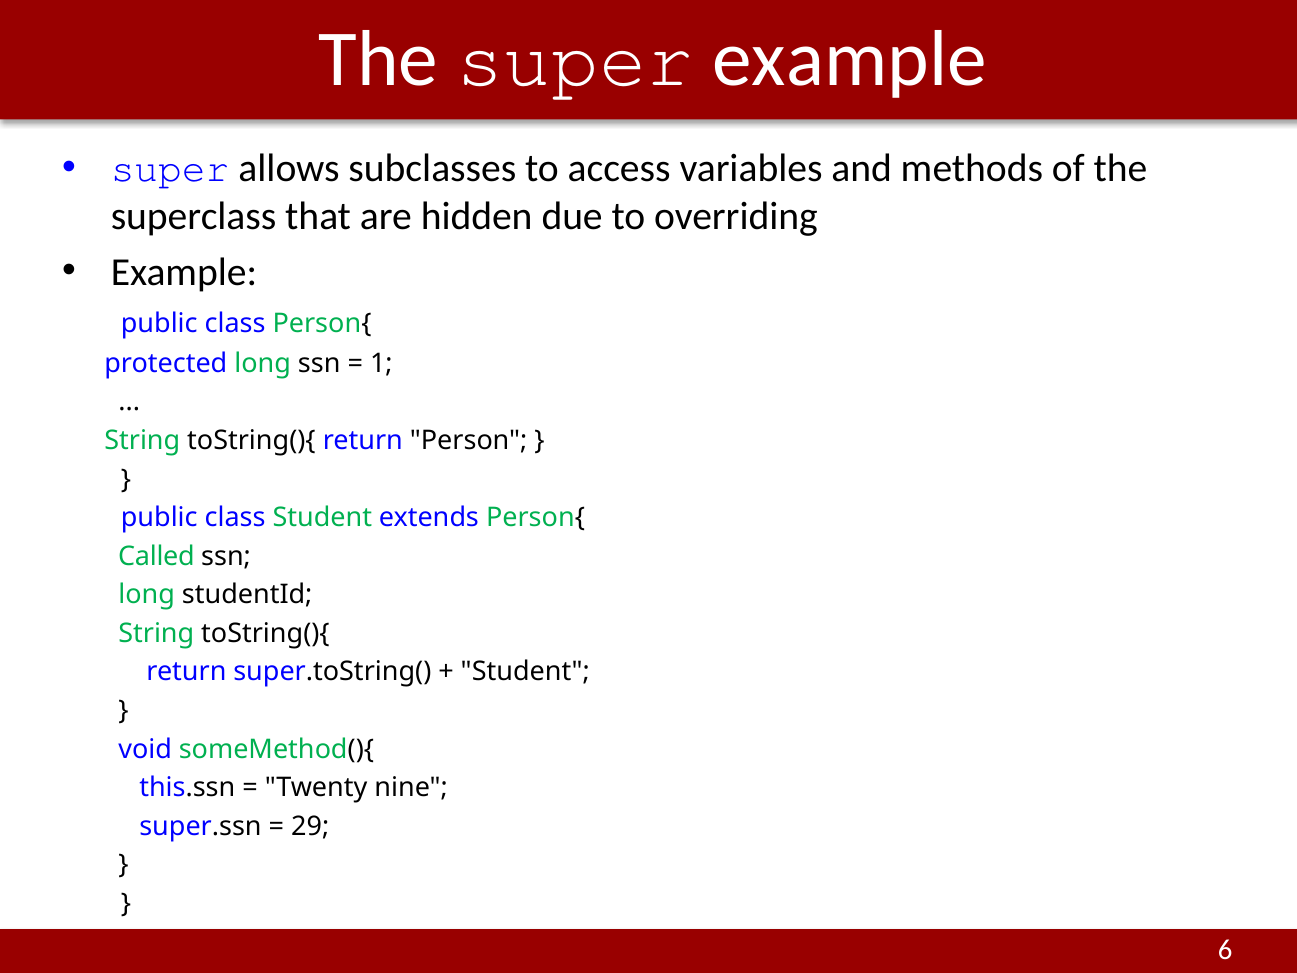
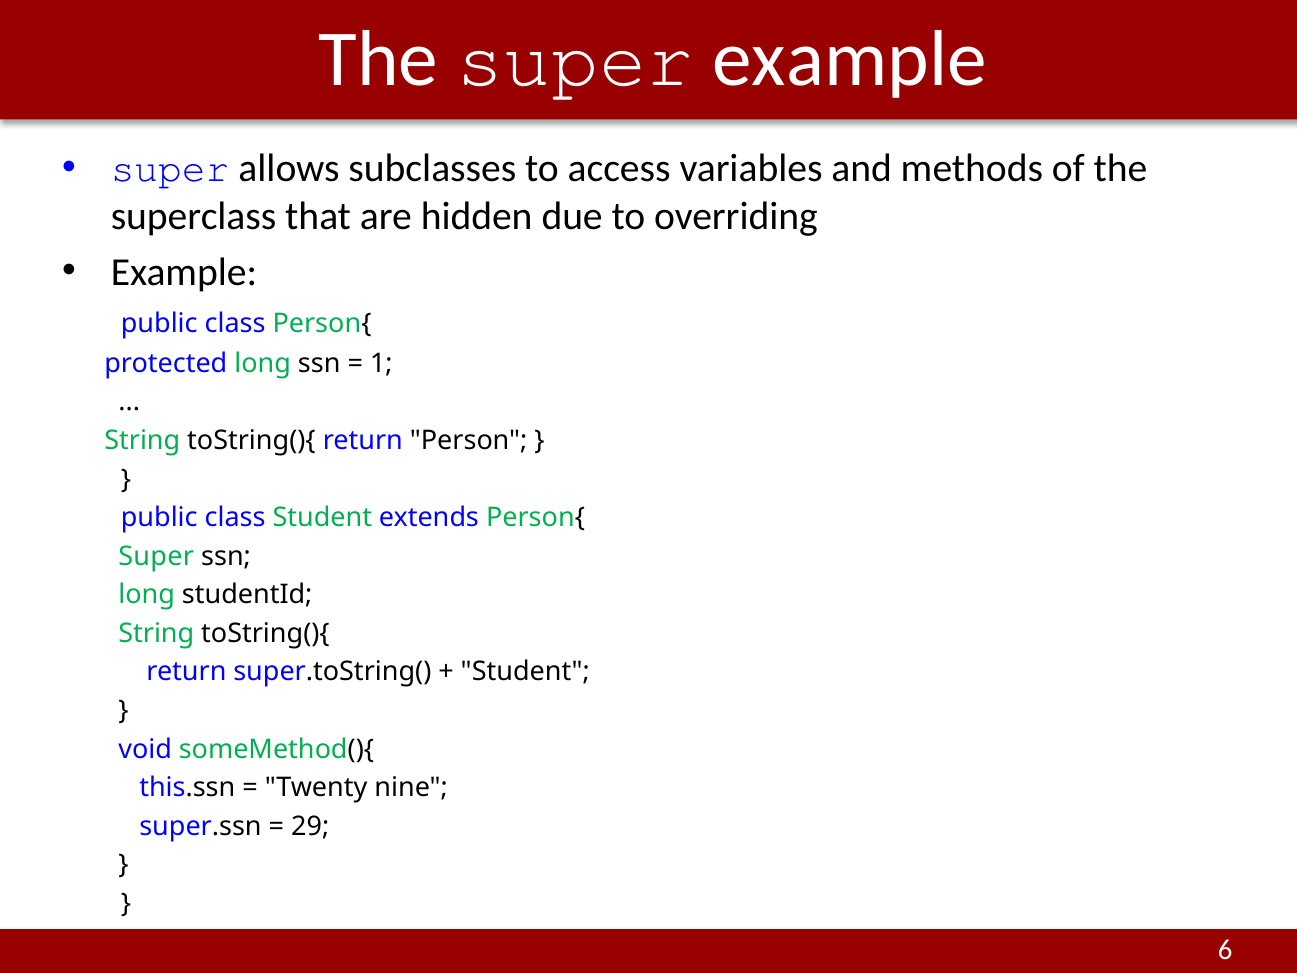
Called at (156, 556): Called -> Super
